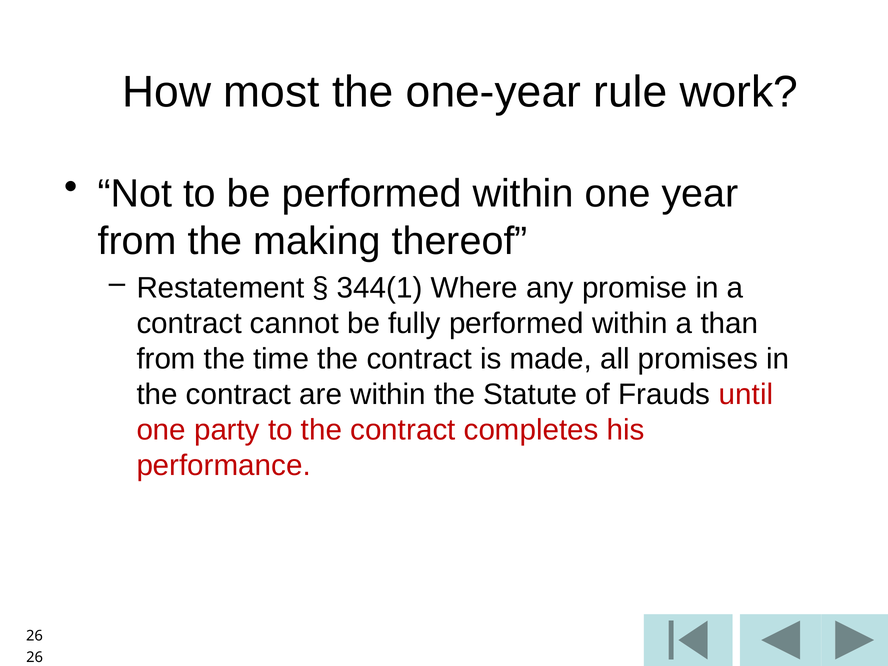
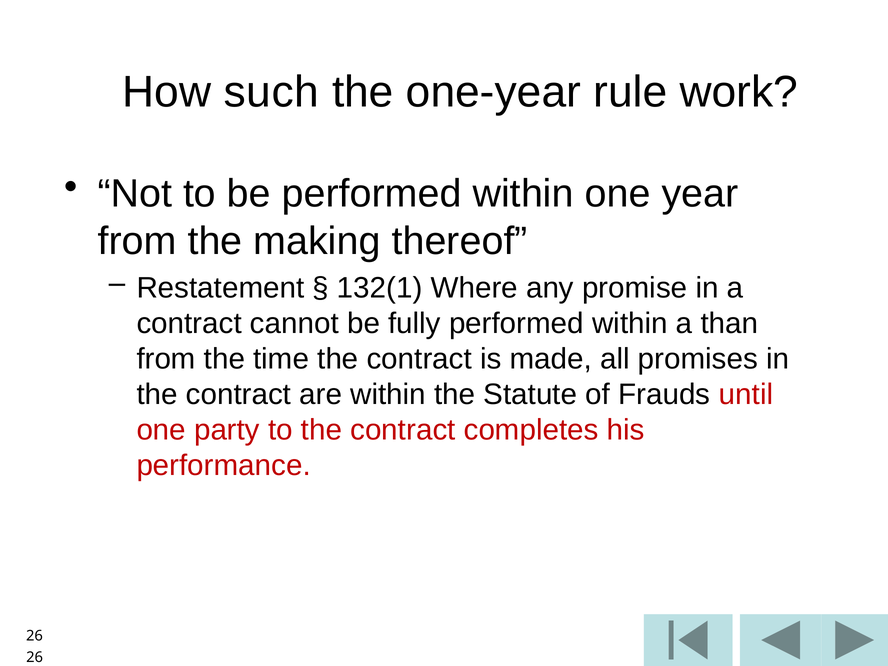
most: most -> such
344(1: 344(1 -> 132(1
